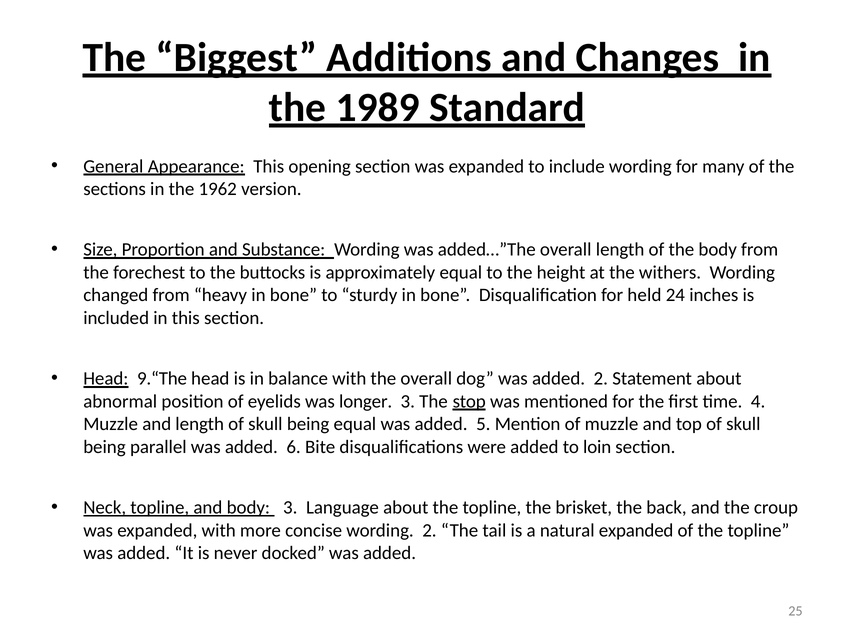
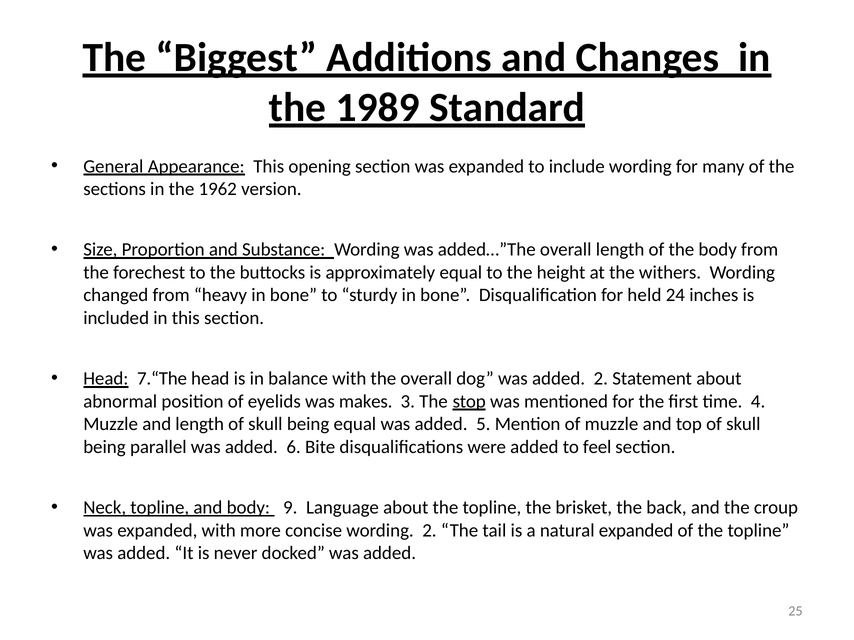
9.“The: 9.“The -> 7.“The
longer: longer -> makes
loin: loin -> feel
body 3: 3 -> 9
